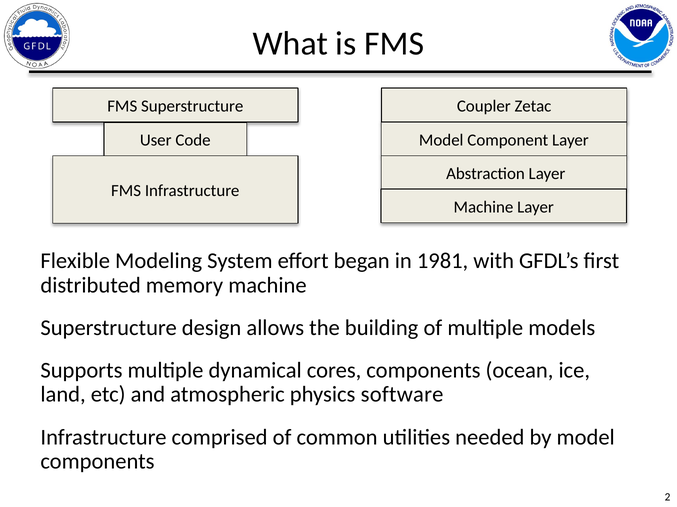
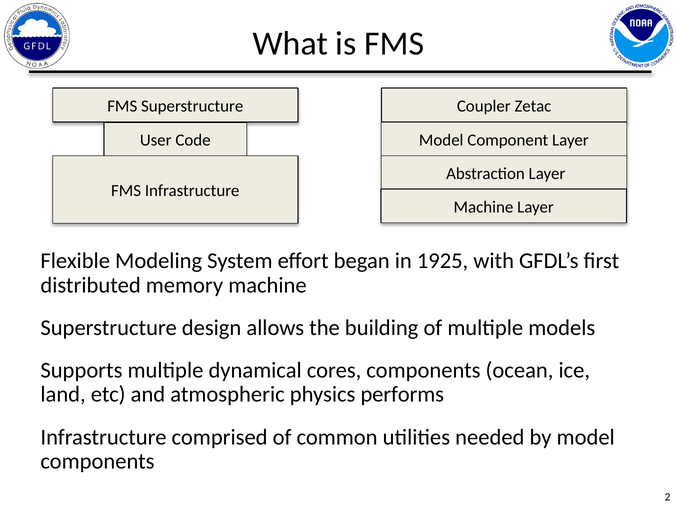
1981: 1981 -> 1925
software: software -> performs
